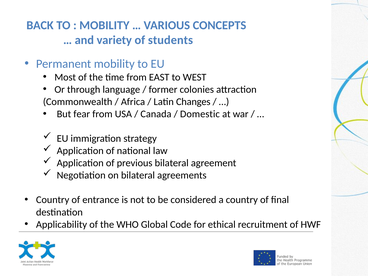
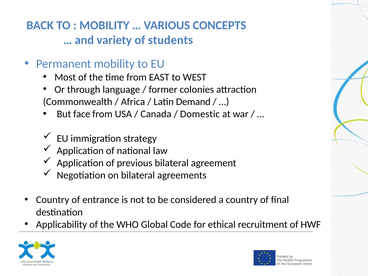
Changes: Changes -> Demand
fear: fear -> face
